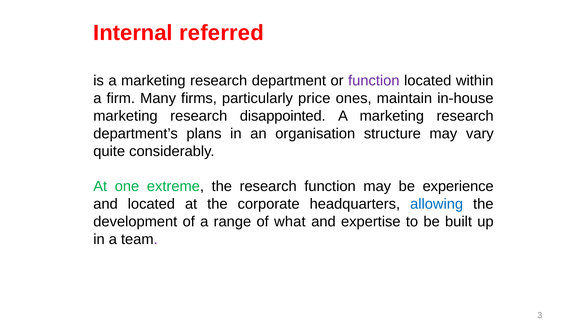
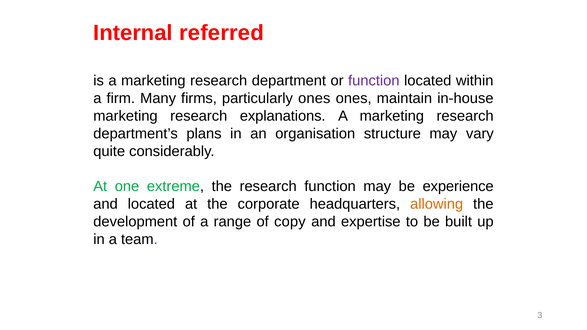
particularly price: price -> ones
disappointed: disappointed -> explanations
allowing colour: blue -> orange
what: what -> copy
